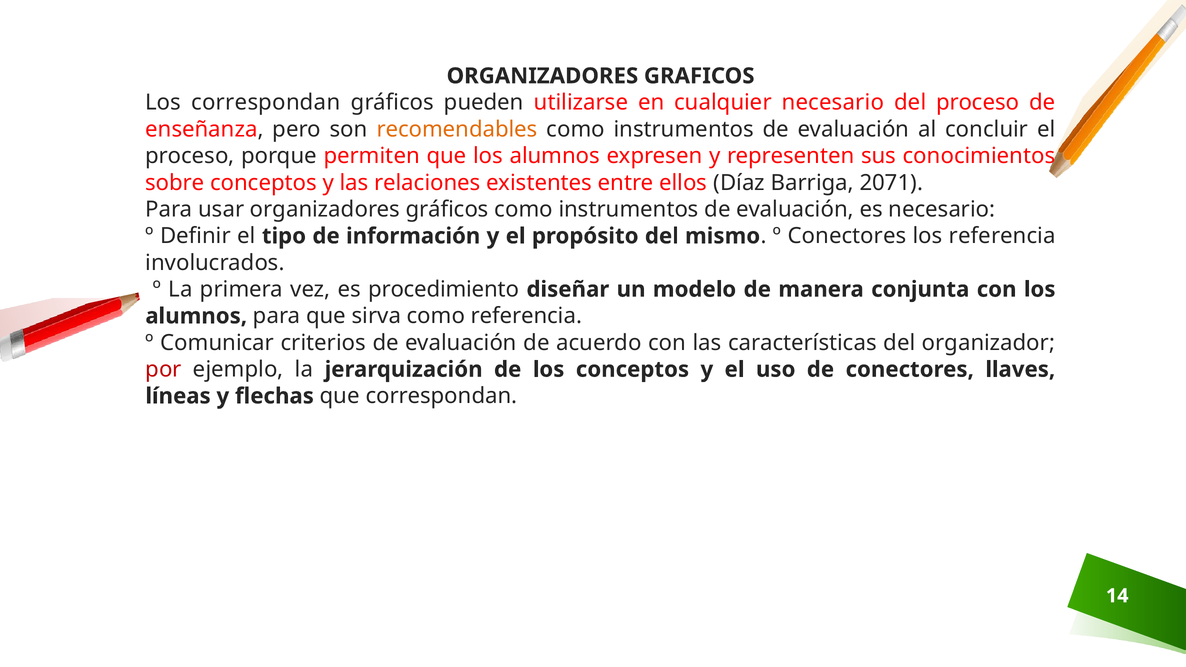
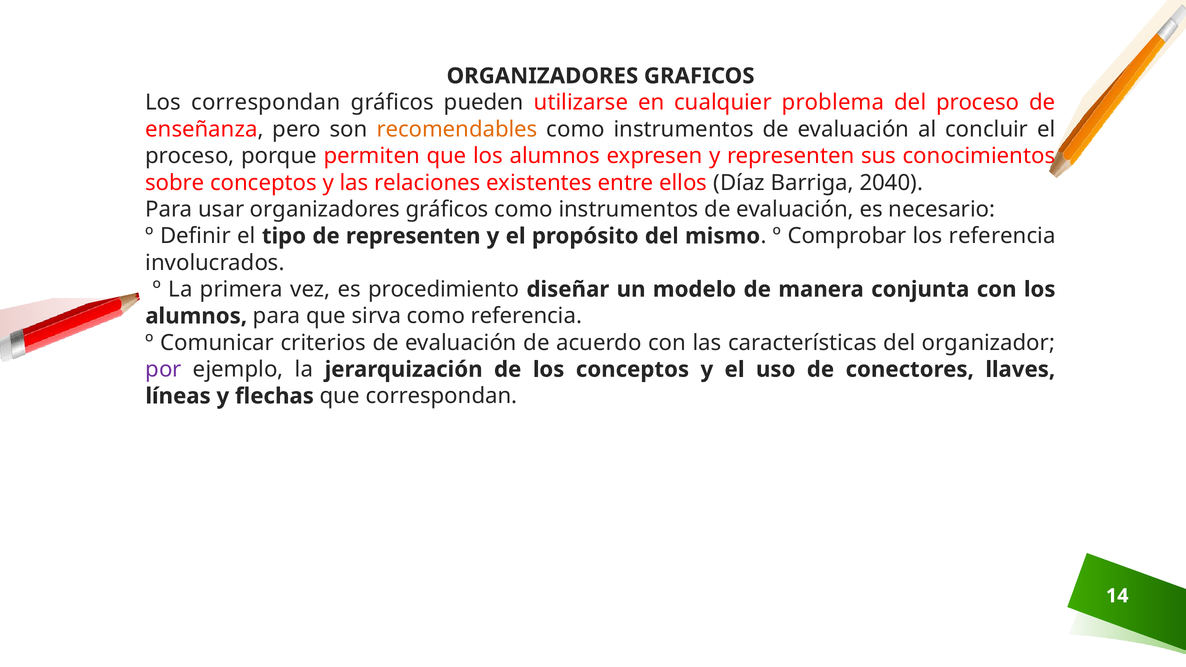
cualquier necesario: necesario -> problema
2071: 2071 -> 2040
de información: información -> representen
º Conectores: Conectores -> Comprobar
por colour: red -> purple
